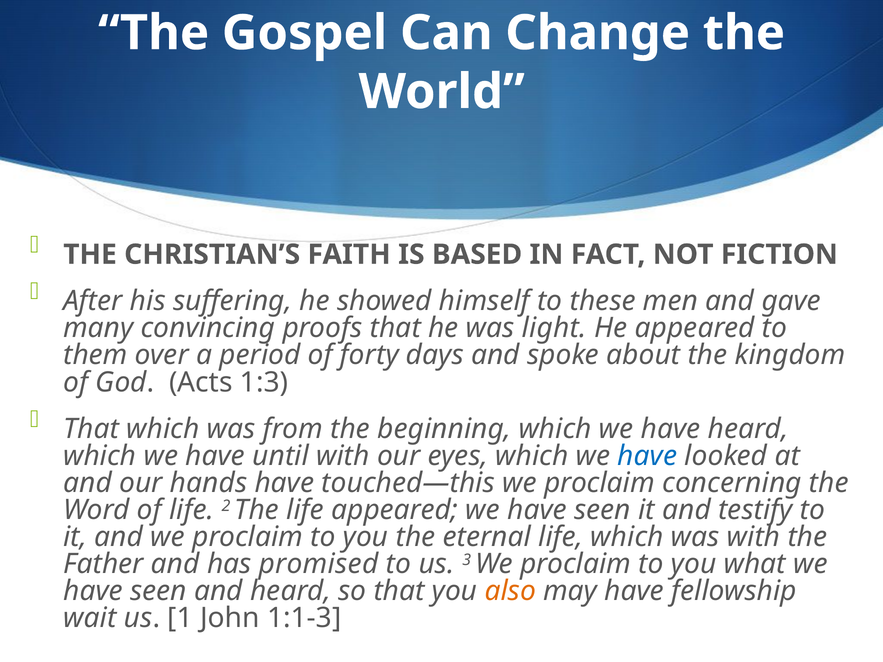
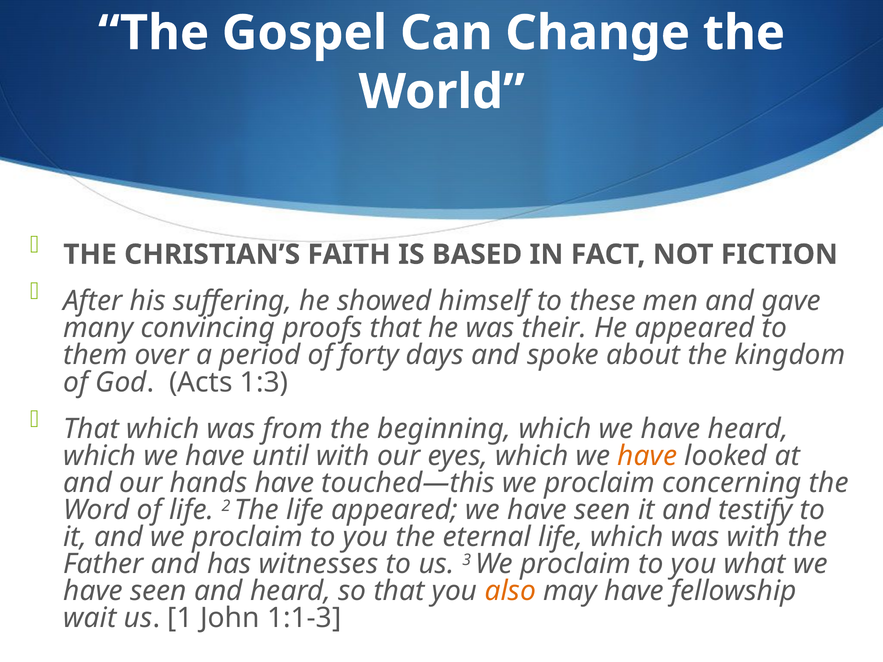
light: light -> their
have at (647, 456) colour: blue -> orange
promised: promised -> witnesses
